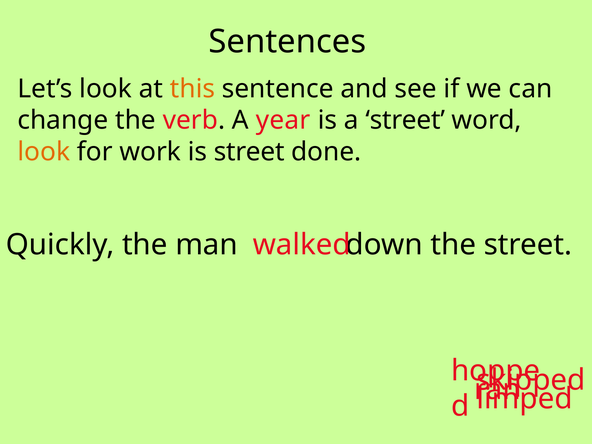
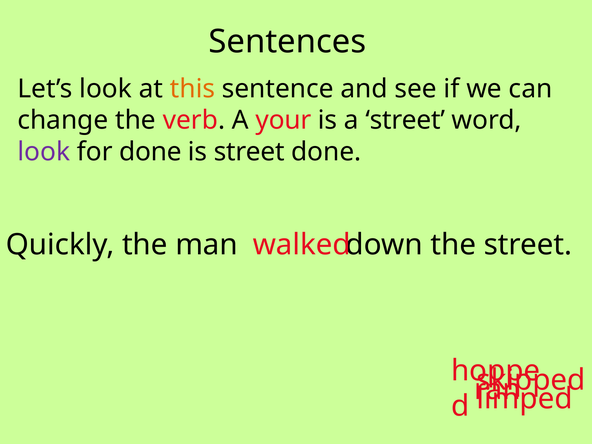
year: year -> your
look at (44, 152) colour: orange -> purple
for work: work -> done
